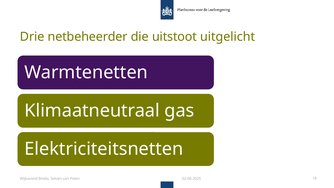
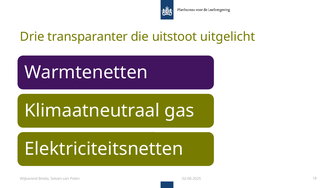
netbeheerder: netbeheerder -> transparanter
